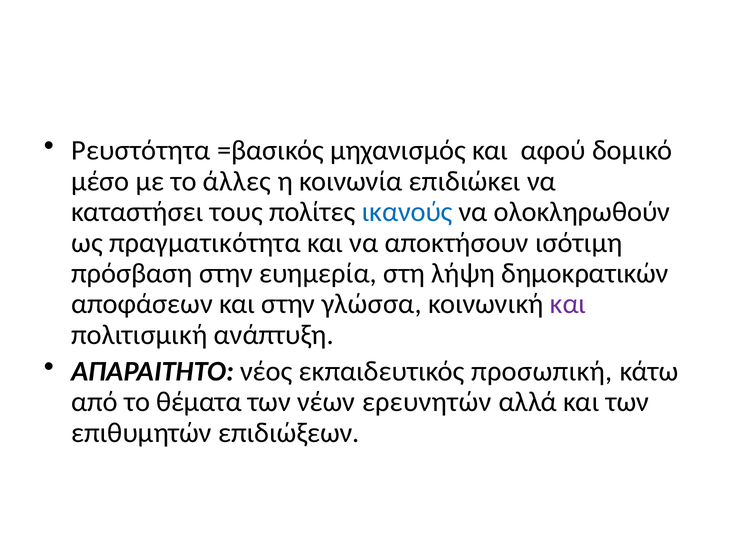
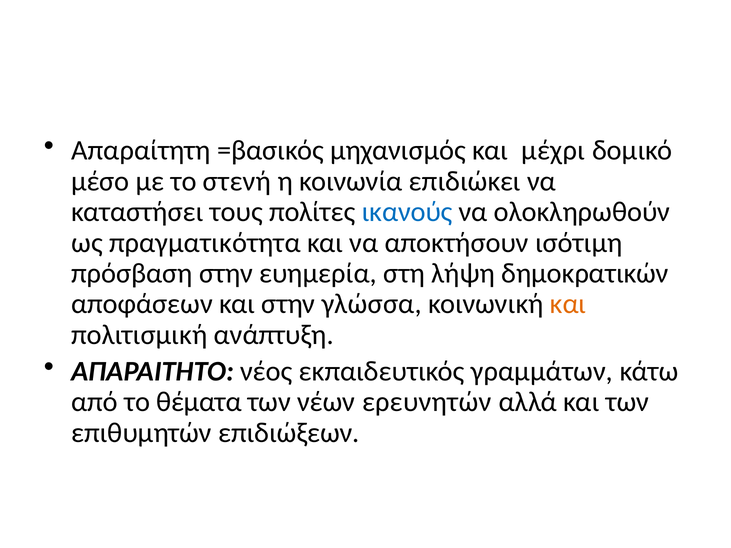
Ρευστότητα: Ρευστότητα -> Απαραίτητη
αφού: αφού -> μέχρι
άλλες: άλλες -> στενή
και at (568, 304) colour: purple -> orange
προσωπική: προσωπική -> γραμμάτων
